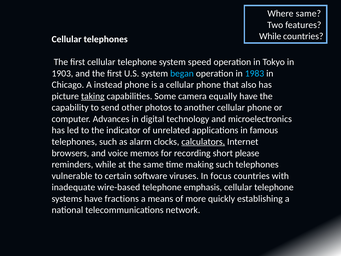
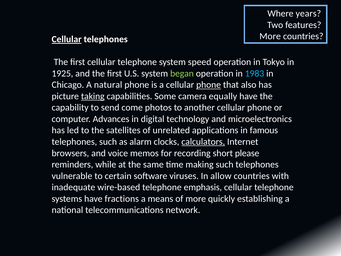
Where same: same -> years
While at (270, 36): While -> More
Cellular at (67, 39) underline: none -> present
1903: 1903 -> 1925
began colour: light blue -> light green
instead: instead -> natural
phone at (209, 85) underline: none -> present
other: other -> come
indicator: indicator -> satellites
focus: focus -> allow
